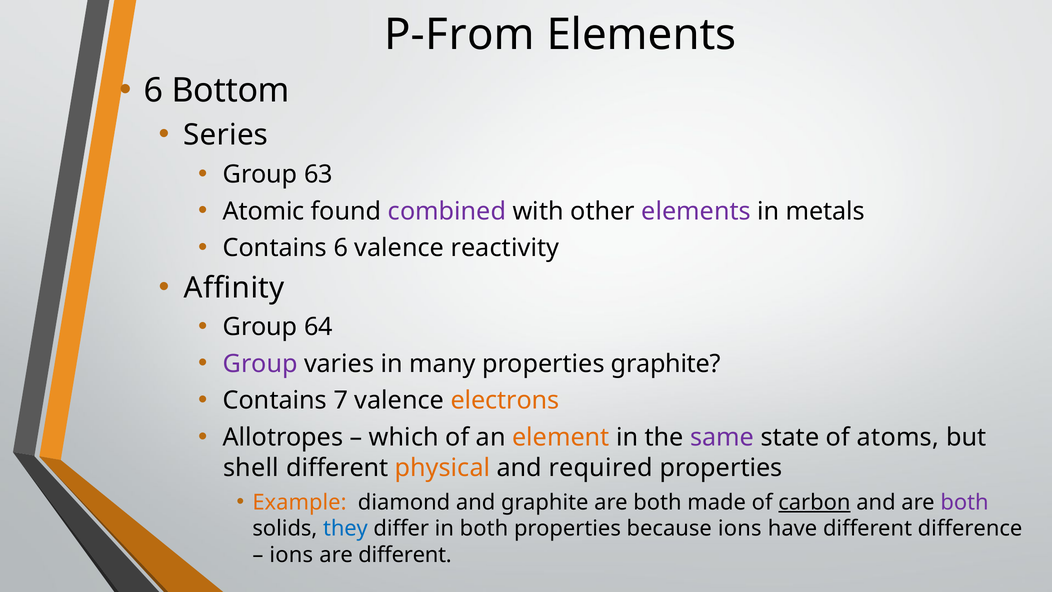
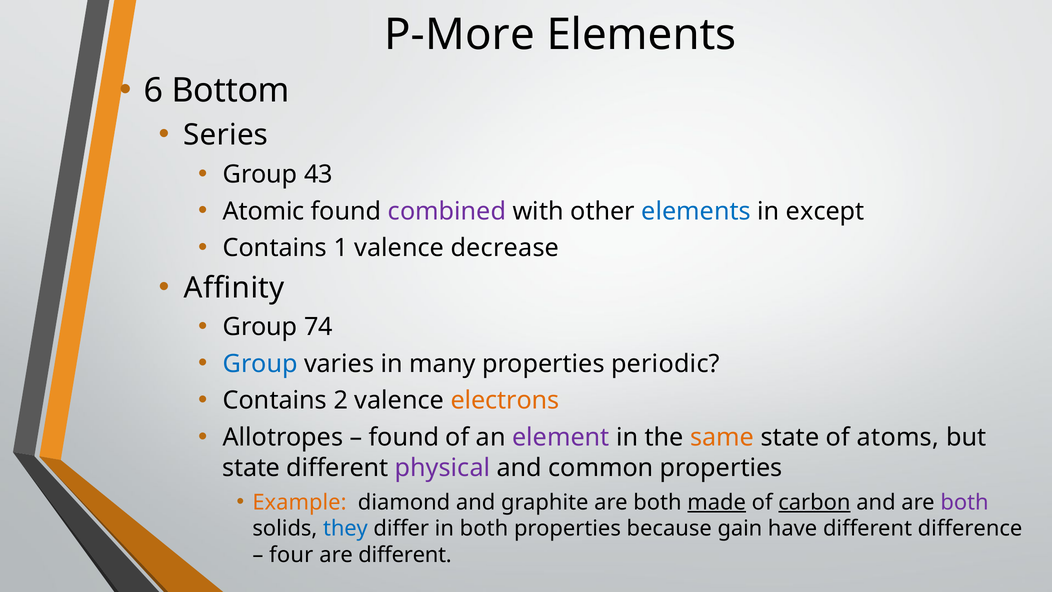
P-From: P-From -> P-More
63: 63 -> 43
elements at (696, 211) colour: purple -> blue
metals: metals -> except
Contains 6: 6 -> 1
reactivity: reactivity -> decrease
64: 64 -> 74
Group at (260, 364) colour: purple -> blue
properties graphite: graphite -> periodic
7: 7 -> 2
which at (404, 437): which -> found
element colour: orange -> purple
same colour: purple -> orange
shell at (251, 468): shell -> state
physical colour: orange -> purple
required: required -> common
made underline: none -> present
because ions: ions -> gain
ions at (291, 555): ions -> four
